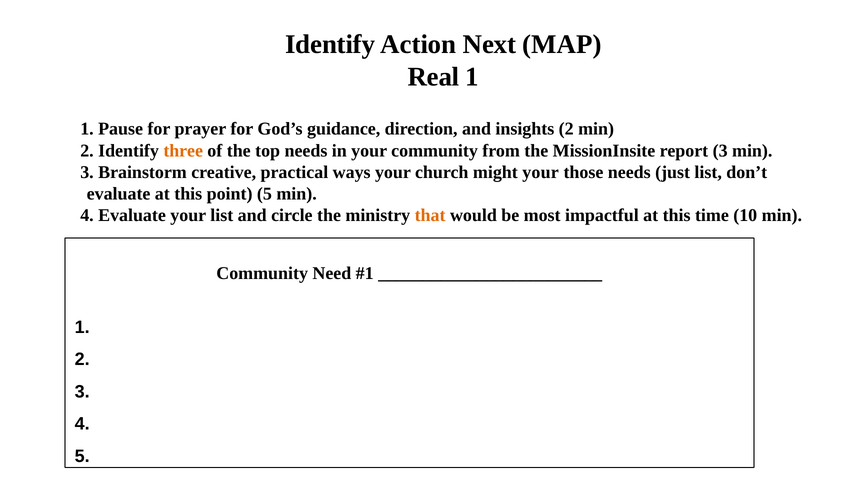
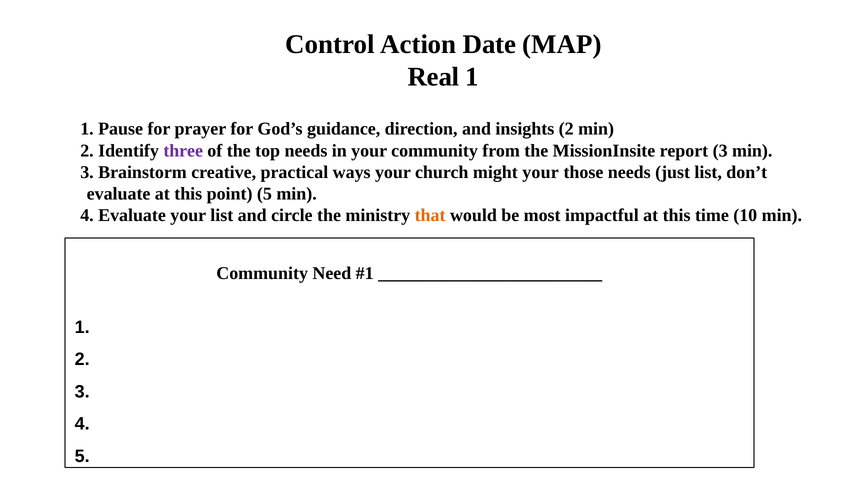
Identify at (330, 45): Identify -> Control
Next: Next -> Date
three colour: orange -> purple
